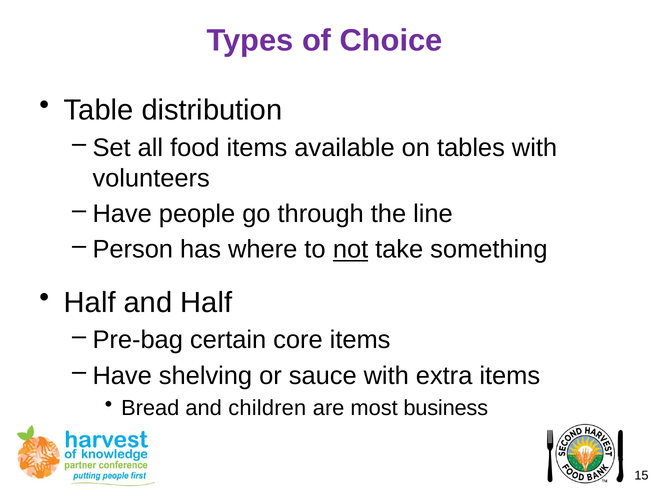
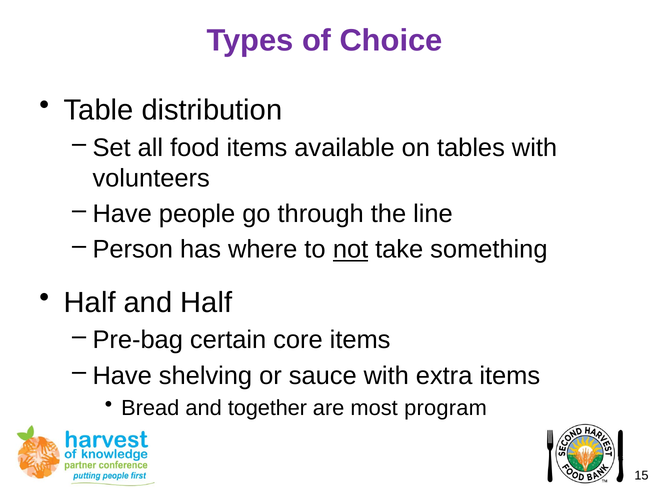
children: children -> together
business: business -> program
